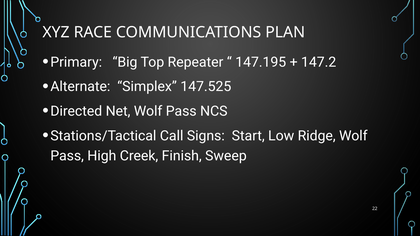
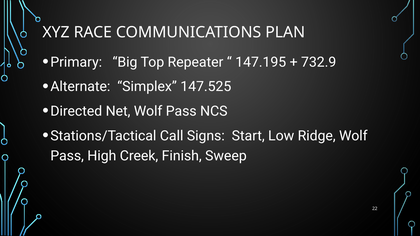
147.2: 147.2 -> 732.9
